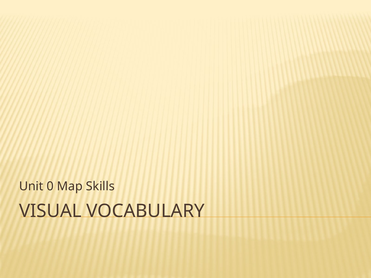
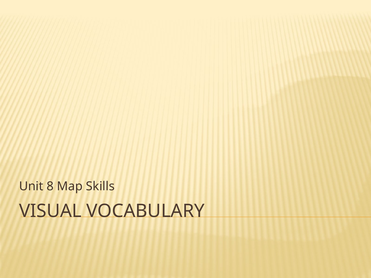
0: 0 -> 8
